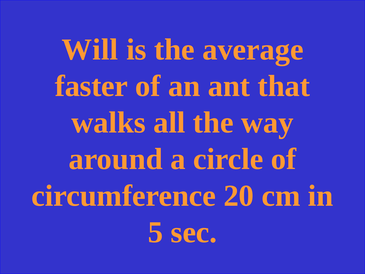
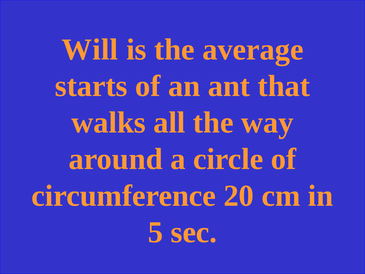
faster: faster -> starts
